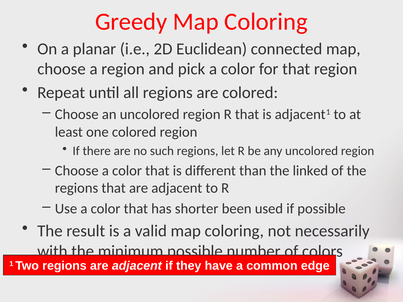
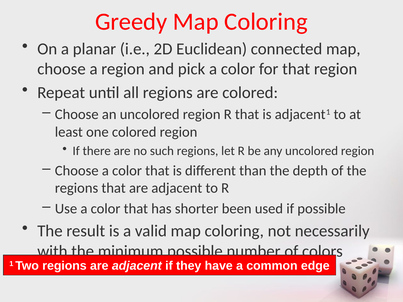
linked: linked -> depth
